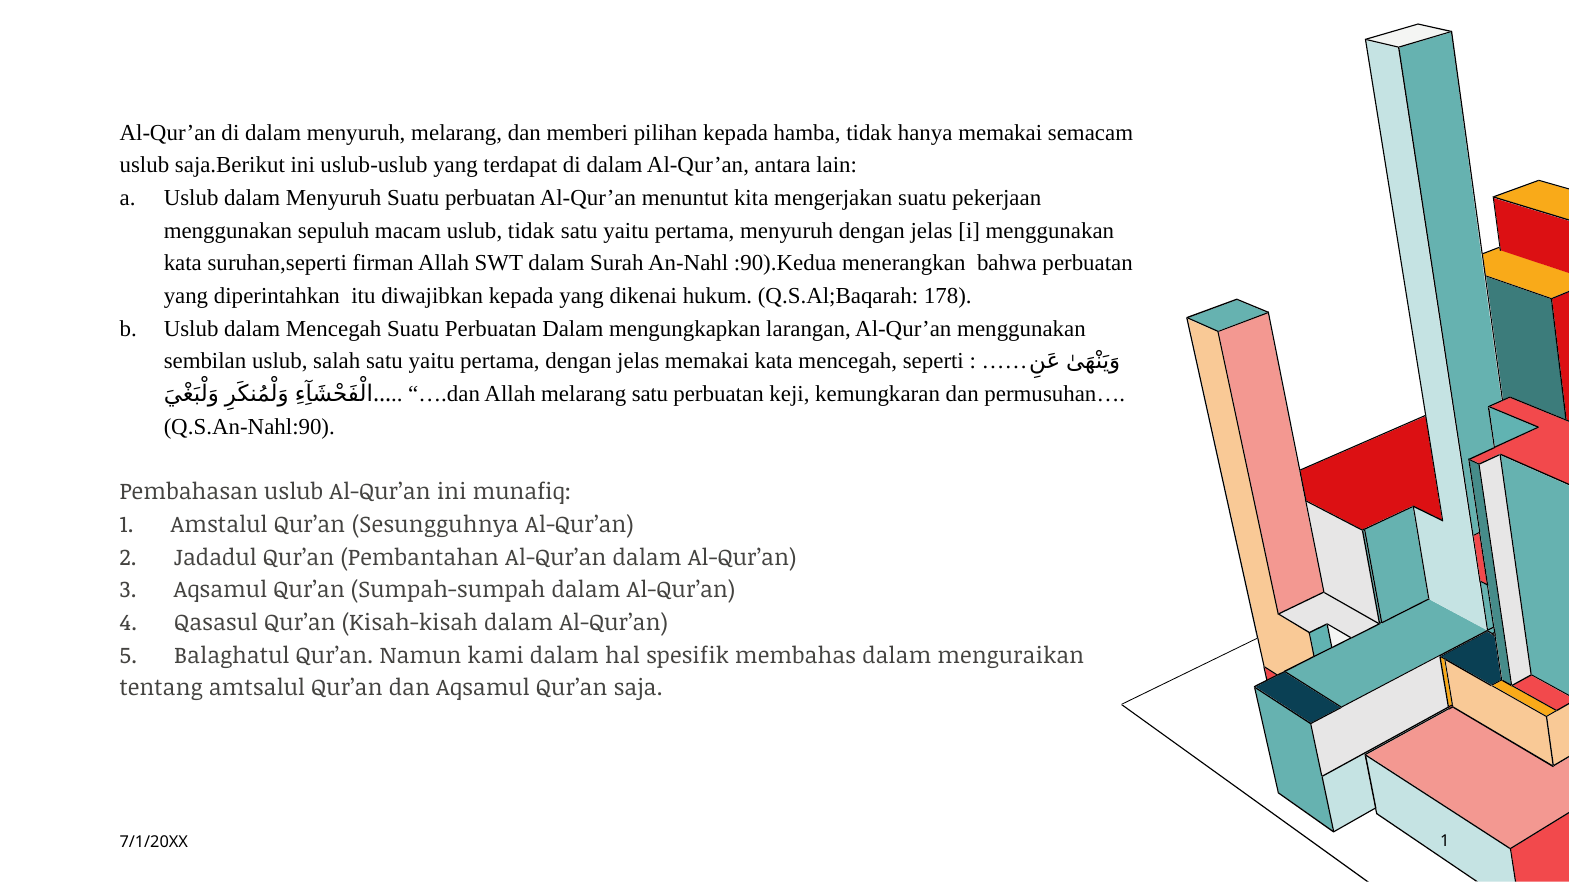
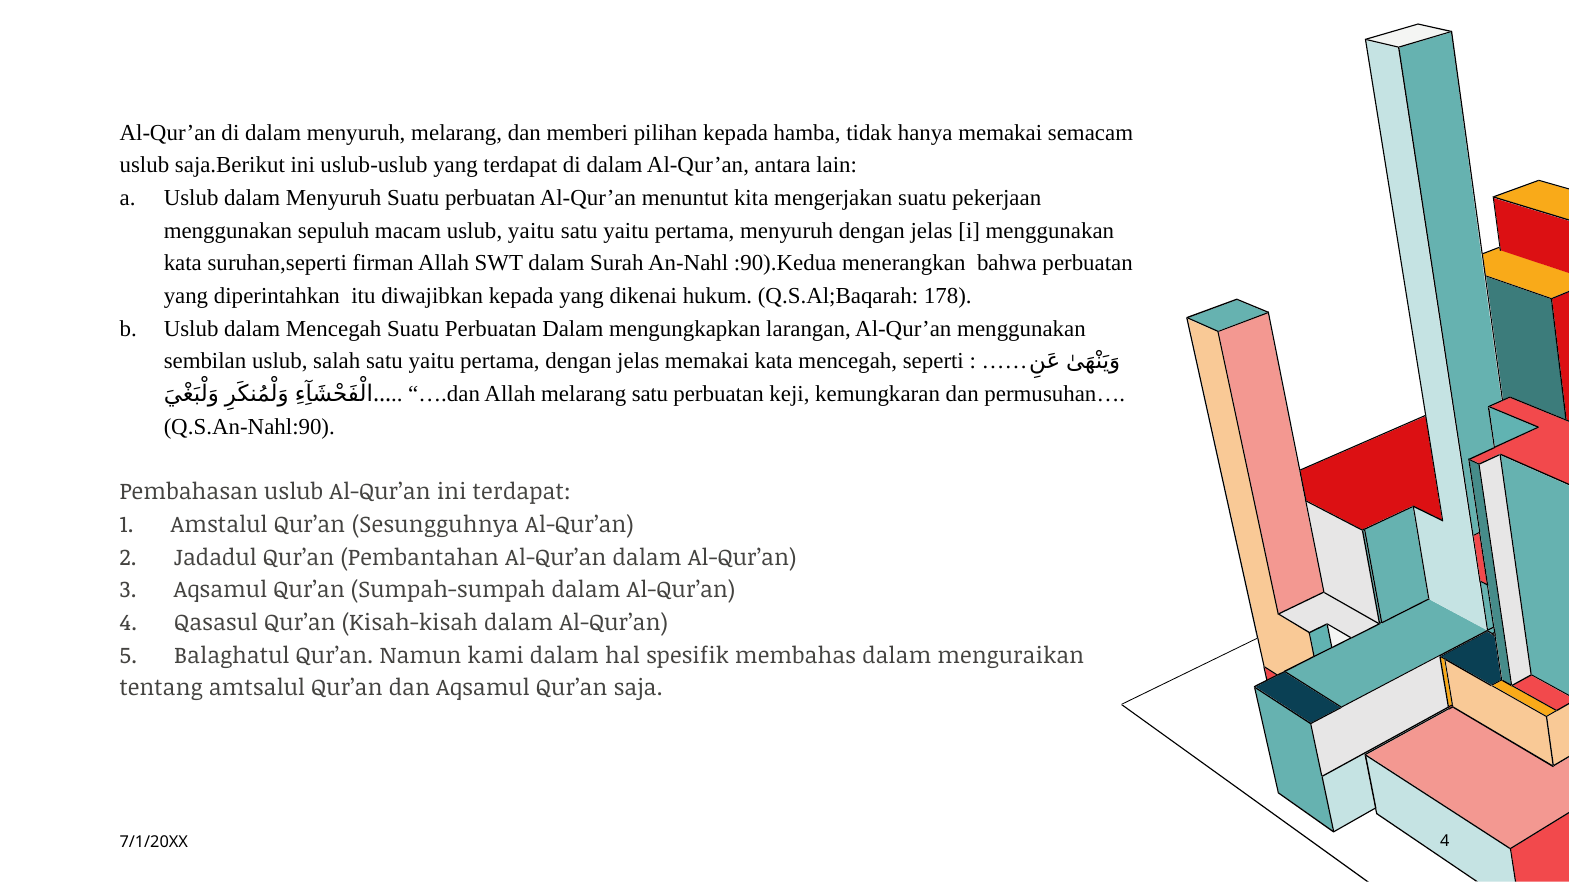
uslub tidak: tidak -> yaitu
ini munafiq: munafiq -> terdapat
7/1/20XX 1: 1 -> 4
